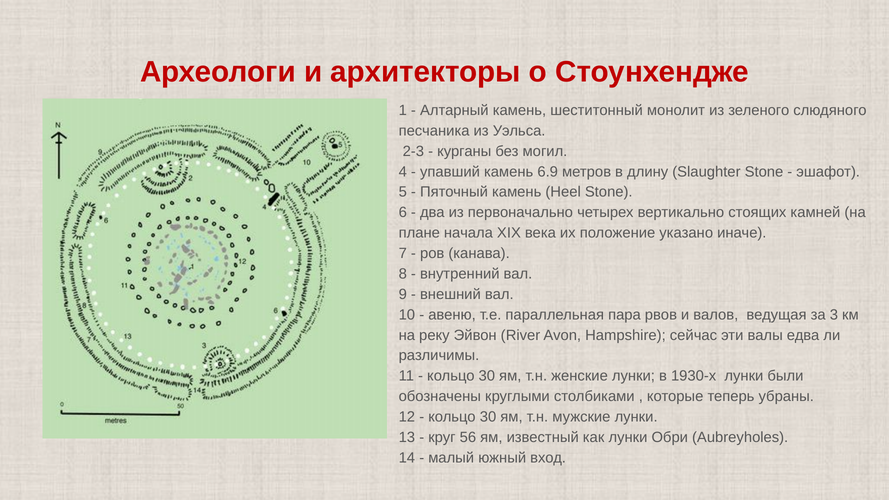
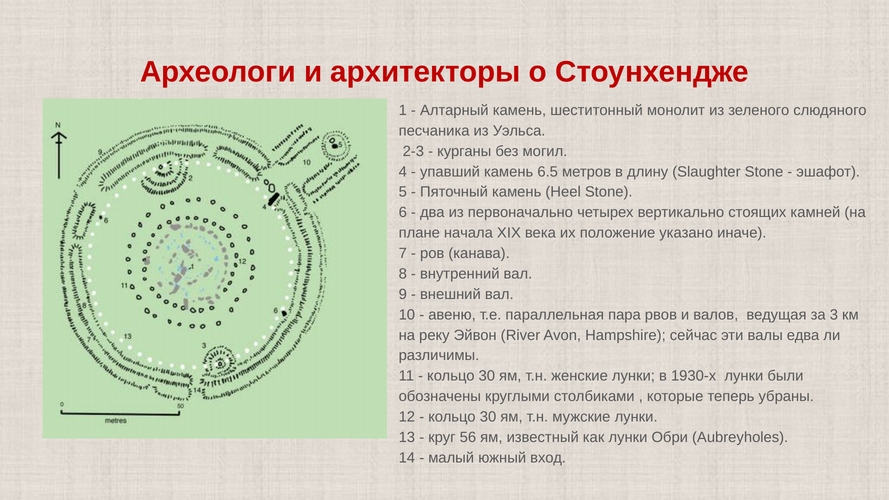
6.9: 6.9 -> 6.5
